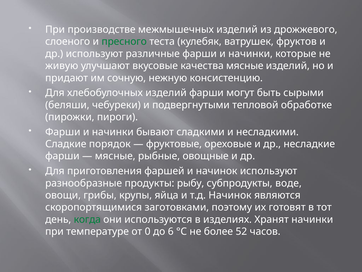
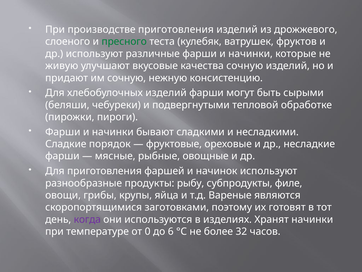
производстве межмышечных: межмышечных -> приготовления
качества мясные: мясные -> сочную
воде: воде -> филе
т.д Начинок: Начинок -> Вареные
когда colour: green -> purple
52: 52 -> 32
